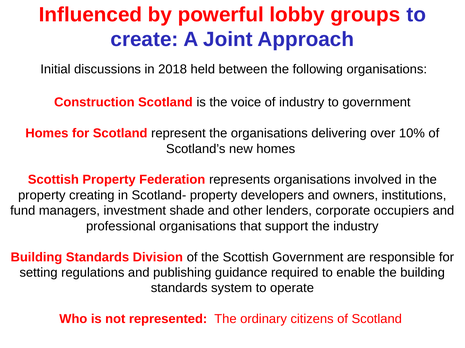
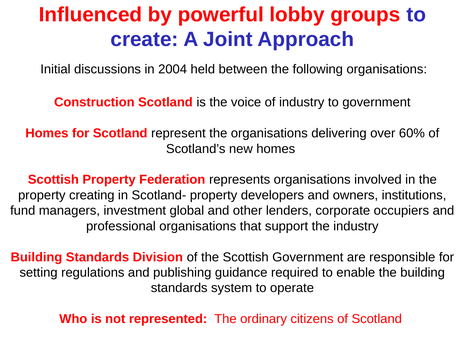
2018: 2018 -> 2004
10%: 10% -> 60%
shade: shade -> global
